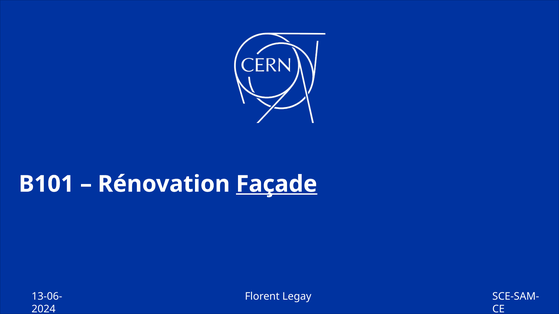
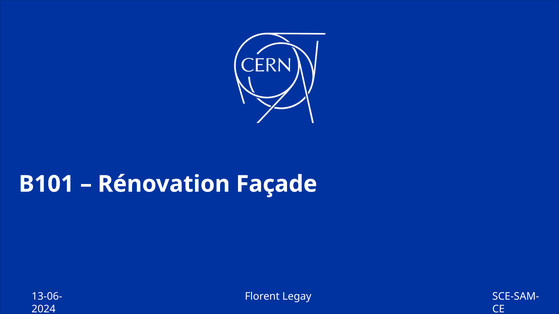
Façade underline: present -> none
